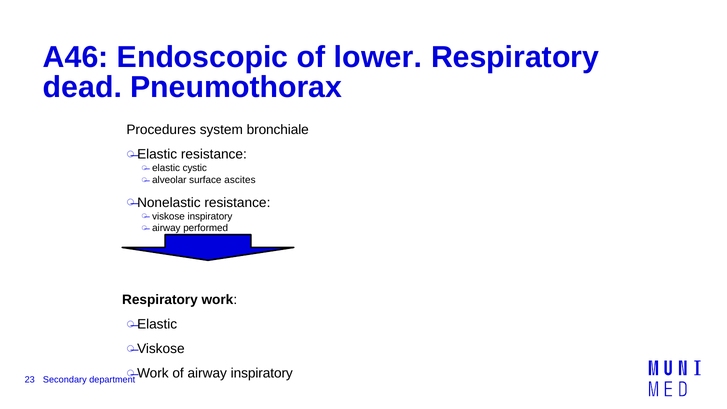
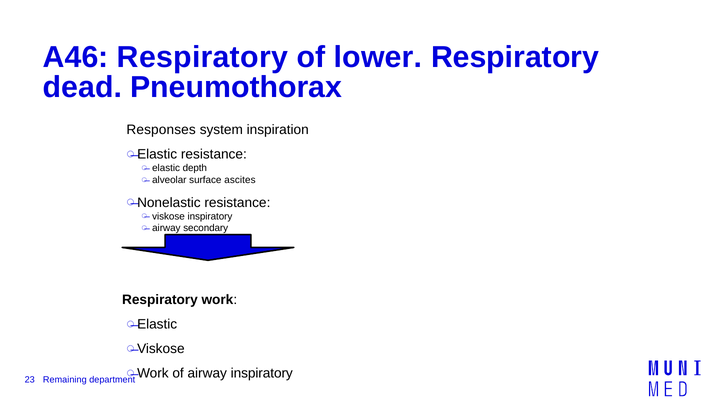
A46 Endoscopic: Endoscopic -> Respiratory
Procedures: Procedures -> Responses
bronchiale: bronchiale -> inspiration
cystic: cystic -> depth
performed: performed -> secondary
Secondary: Secondary -> Remaining
